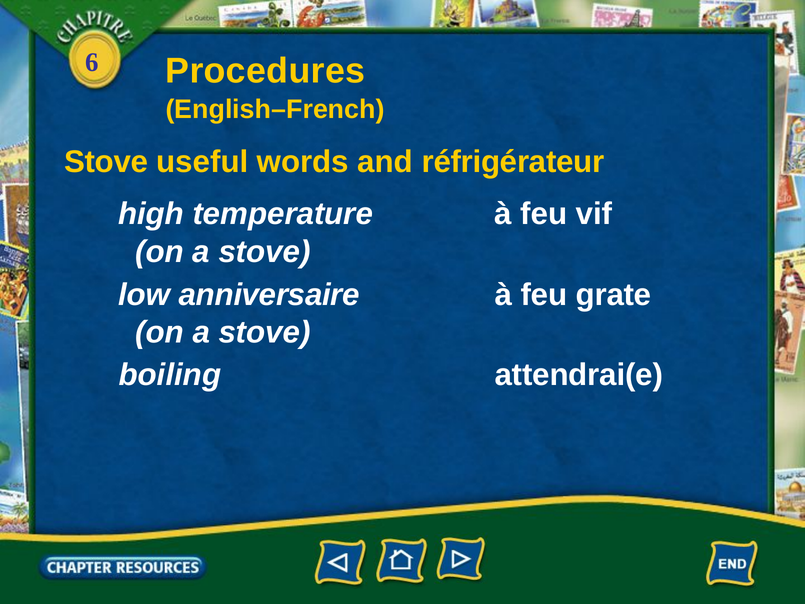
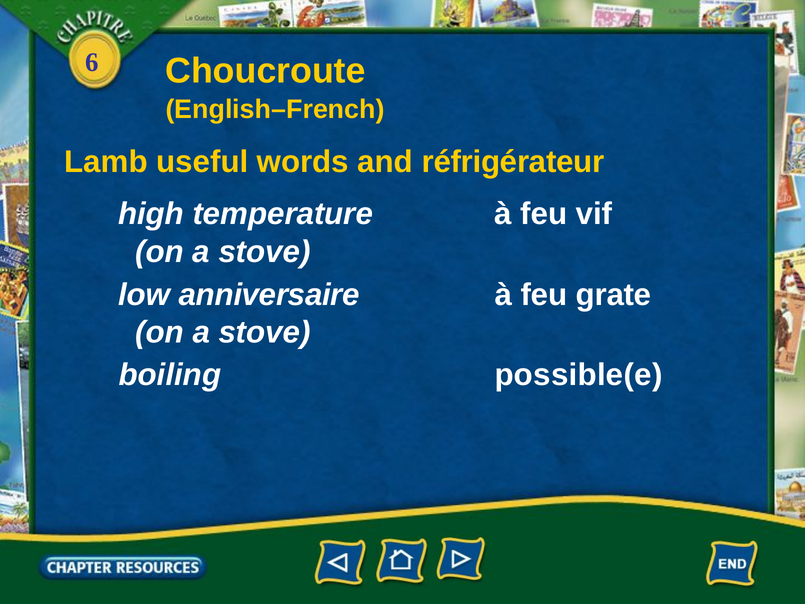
Procedures: Procedures -> Choucroute
Stove at (106, 162): Stove -> Lamb
attendrai(e: attendrai(e -> possible(e
